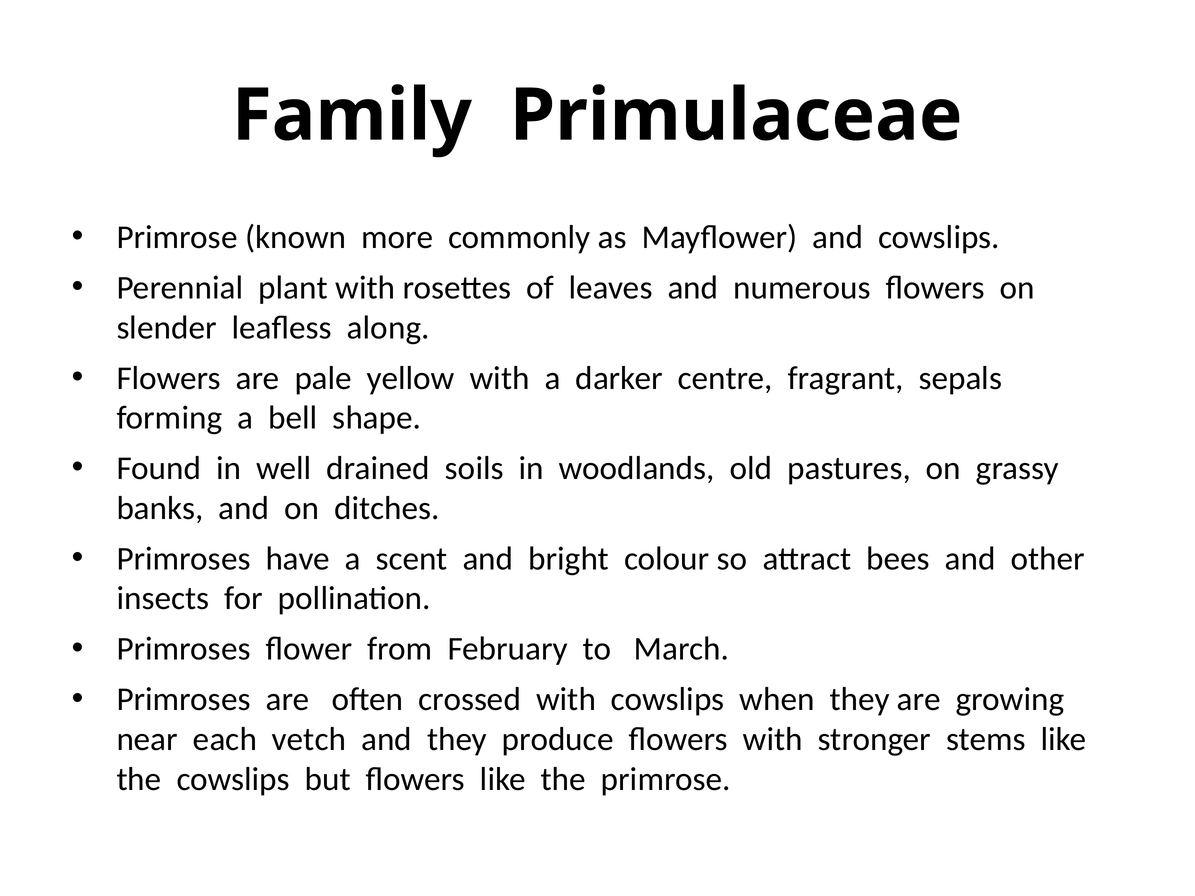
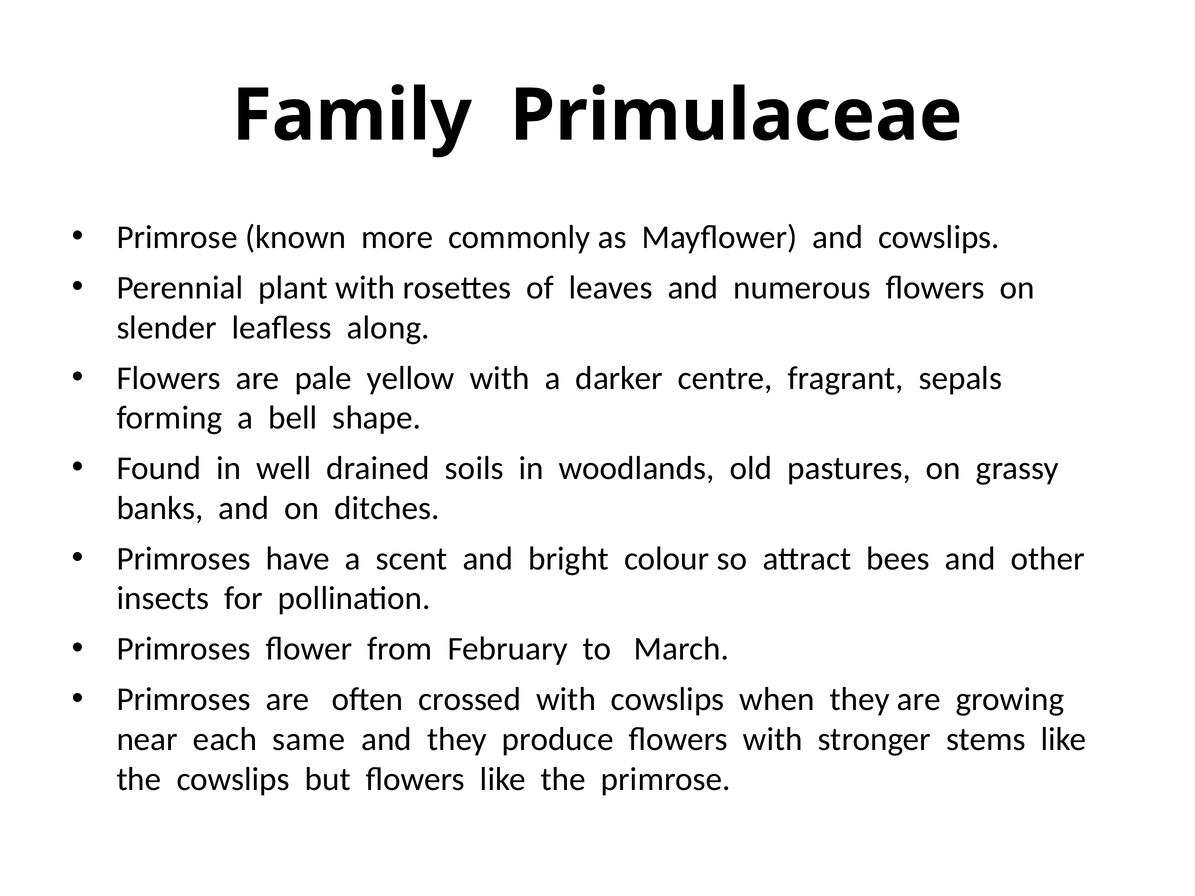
vetch: vetch -> same
